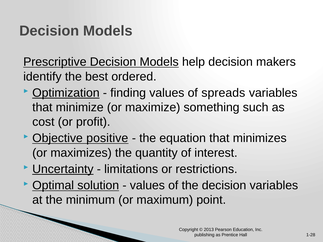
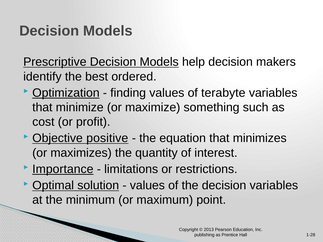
spreads: spreads -> terabyte
Uncertainty: Uncertainty -> Importance
